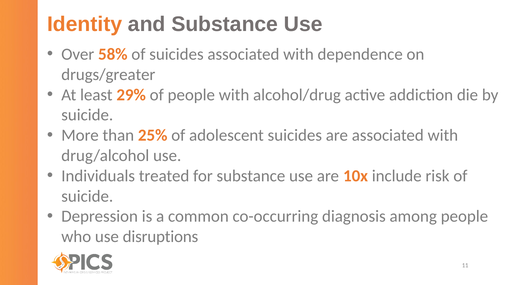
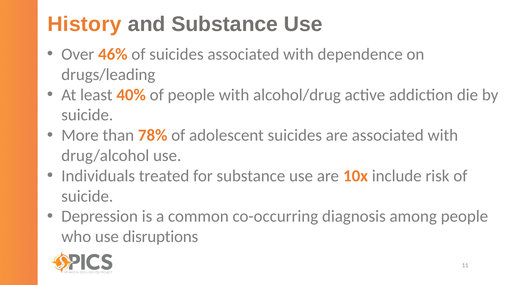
Identity: Identity -> History
58%: 58% -> 46%
drugs/greater: drugs/greater -> drugs/leading
29%: 29% -> 40%
25%: 25% -> 78%
